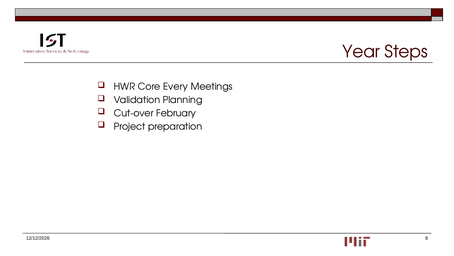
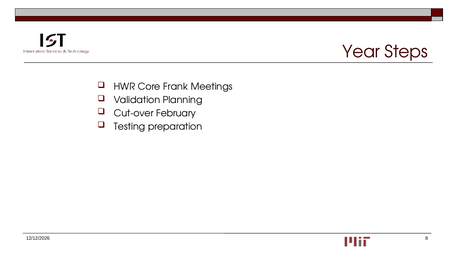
Every: Every -> Frank
Project: Project -> Testing
